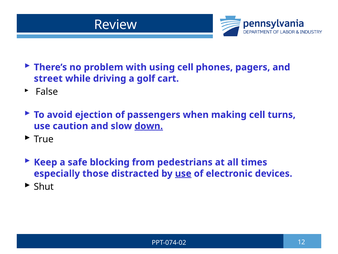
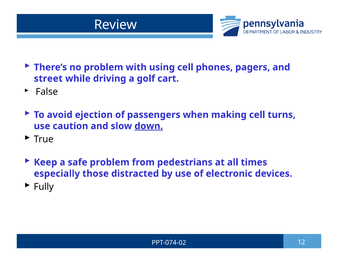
safe blocking: blocking -> problem
use at (183, 173) underline: present -> none
Shut: Shut -> Fully
